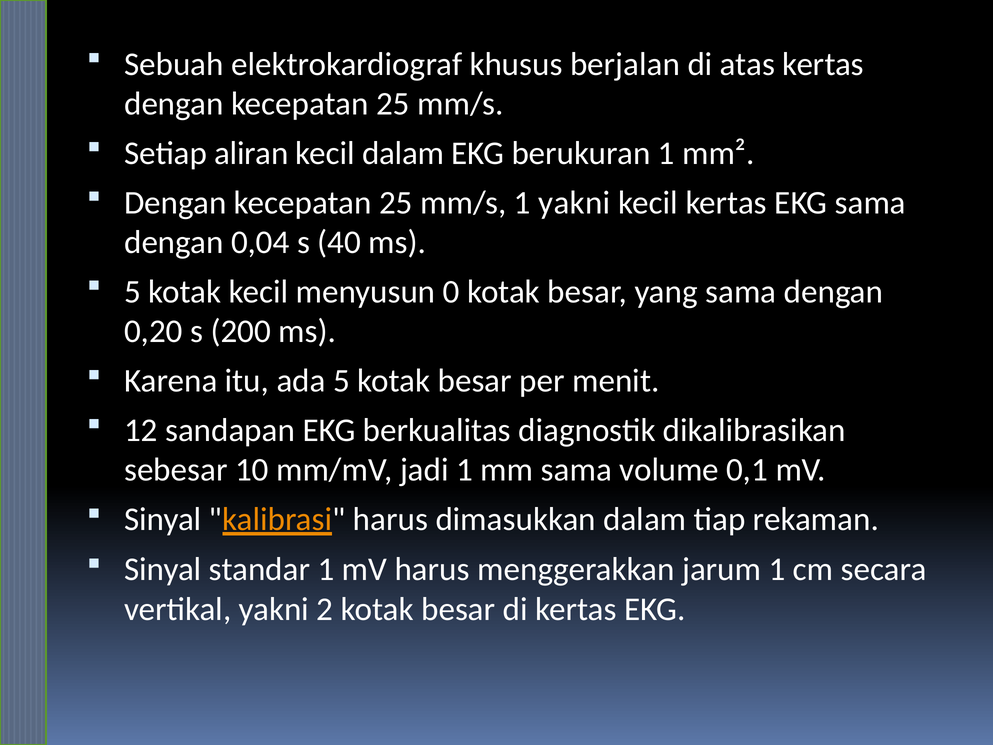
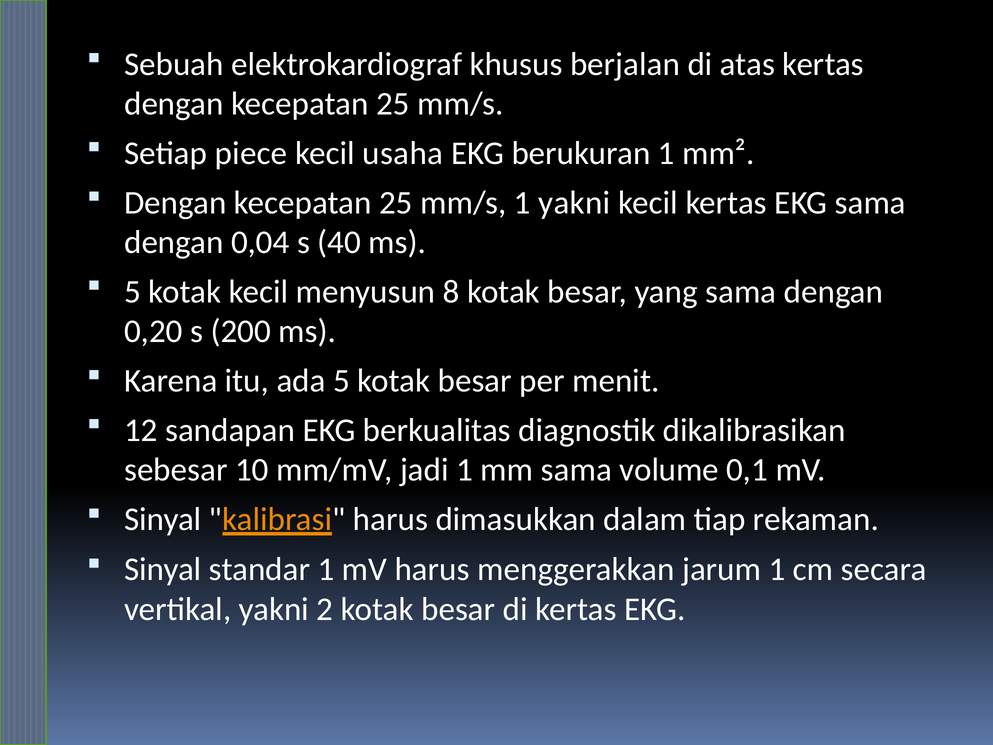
aliran: aliran -> piece
kecil dalam: dalam -> usaha
0: 0 -> 8
